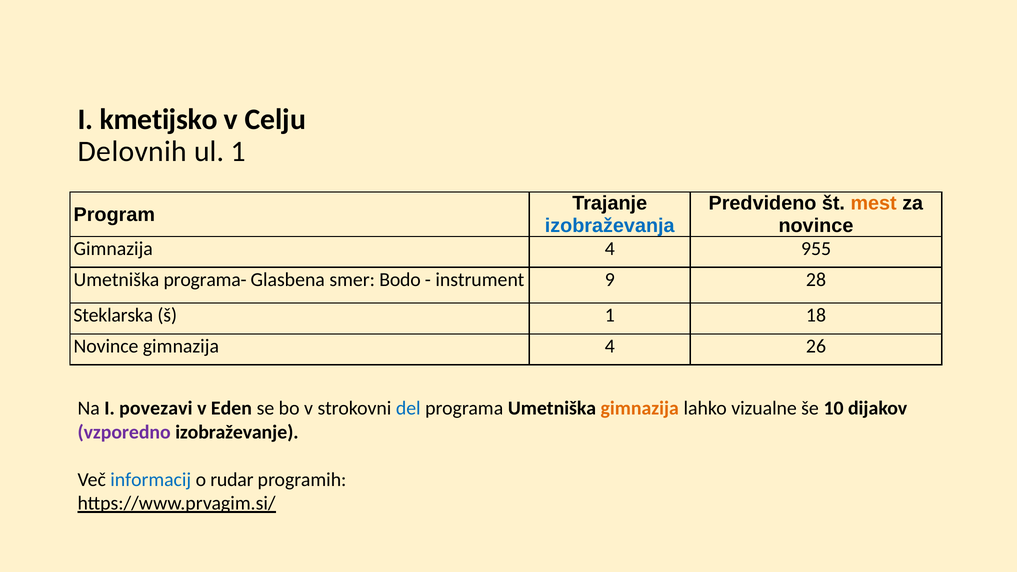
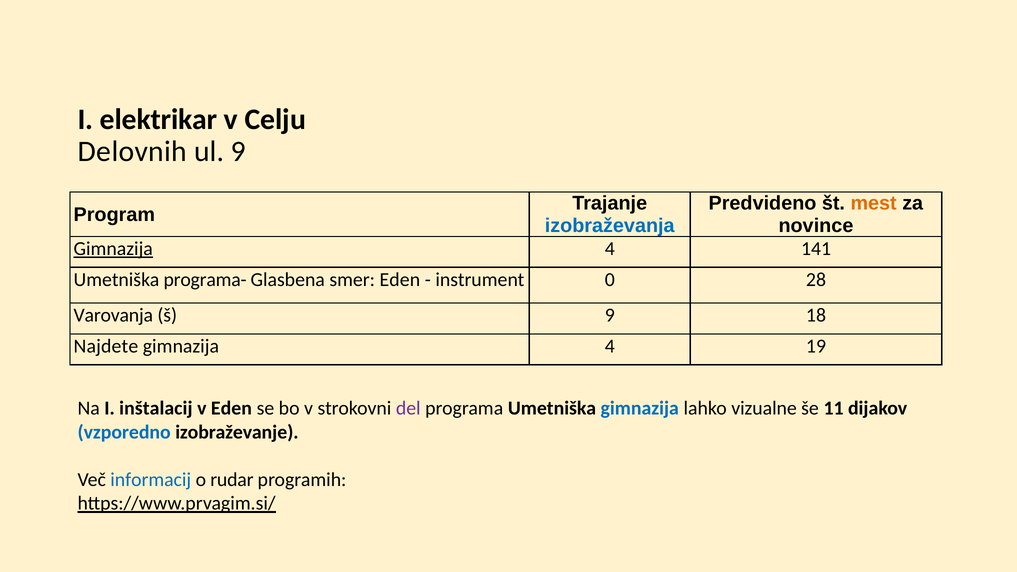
kmetijsko: kmetijsko -> elektrikar
ul 1: 1 -> 9
Gimnazija at (113, 249) underline: none -> present
955: 955 -> 141
smer Bodo: Bodo -> Eden
9: 9 -> 0
Steklarska: Steklarska -> Varovanja
š 1: 1 -> 9
Novince at (106, 346): Novince -> Najdete
26: 26 -> 19
povezavi: povezavi -> inštalacij
del colour: blue -> purple
gimnazija at (640, 409) colour: orange -> blue
10: 10 -> 11
vzporedno colour: purple -> blue
